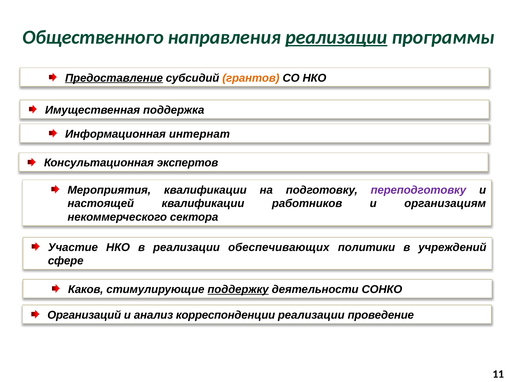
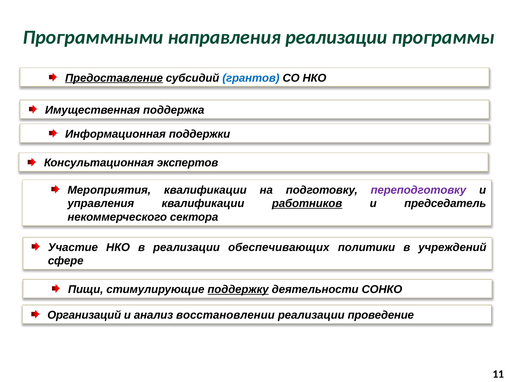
Общественного: Общественного -> Программными
реализации at (336, 37) underline: present -> none
грантов colour: orange -> blue
интернат: интернат -> поддержки
настоящей: настоящей -> управления
работников underline: none -> present
организациям: организациям -> председатель
Каков: Каков -> Пищи
корреспонденции: корреспонденции -> восстановлении
